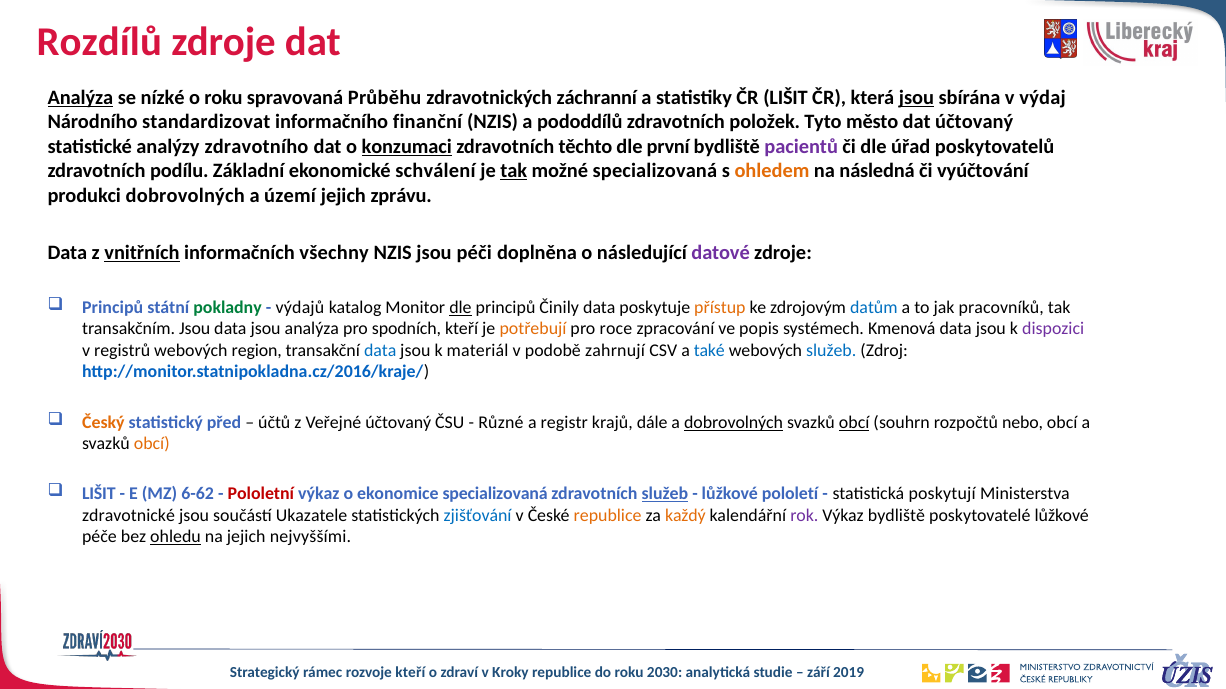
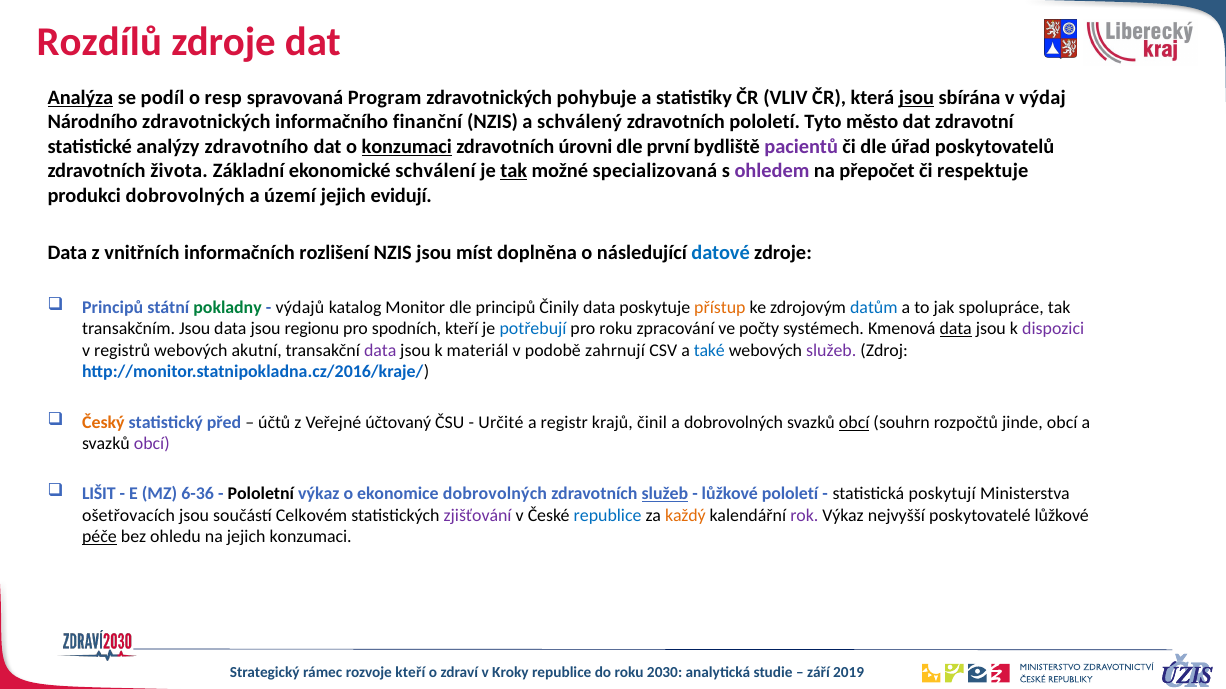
nízké: nízké -> podíl
o roku: roku -> resp
Průběhu: Průběhu -> Program
záchranní: záchranní -> pohybuje
ČR LIŠIT: LIŠIT -> VLIV
Národního standardizovat: standardizovat -> zdravotnických
pododdílů: pododdílů -> schválený
zdravotních položek: položek -> pololetí
dat účtovaný: účtovaný -> zdravotní
těchto: těchto -> úrovni
podílu: podílu -> života
ohledem colour: orange -> purple
následná: následná -> přepočet
vyúčtování: vyúčtování -> respektuje
zprávu: zprávu -> evidují
vnitřních underline: present -> none
všechny: všechny -> rozlišení
péči: péči -> míst
datové colour: purple -> blue
dle at (460, 308) underline: present -> none
pracovníků: pracovníků -> spolupráce
jsou analýza: analýza -> regionu
potřebují colour: orange -> blue
pro roce: roce -> roku
popis: popis -> počty
data at (956, 329) underline: none -> present
region: region -> akutní
data at (380, 351) colour: blue -> purple
služeb at (831, 351) colour: blue -> purple
Různé: Různé -> Určité
dále: dále -> činil
dobrovolných at (734, 423) underline: present -> none
nebo: nebo -> jinde
obcí at (152, 444) colour: orange -> purple
6-62: 6-62 -> 6-36
Pololetní colour: red -> black
ekonomice specializovaná: specializovaná -> dobrovolných
zdravotnické: zdravotnické -> ošetřovacích
Ukazatele: Ukazatele -> Celkovém
zjišťování colour: blue -> purple
republice at (608, 516) colour: orange -> blue
Výkaz bydliště: bydliště -> nejvyšší
péče underline: none -> present
ohledu underline: present -> none
jejich nejvyššími: nejvyššími -> konzumaci
